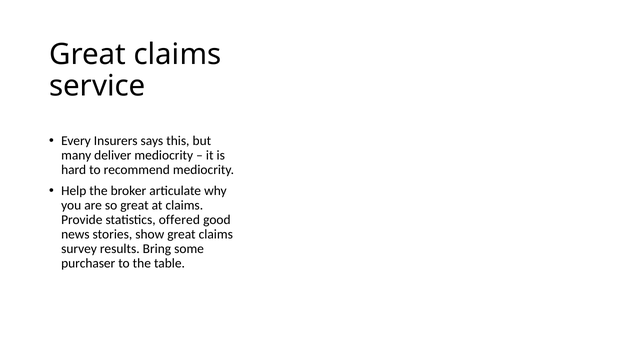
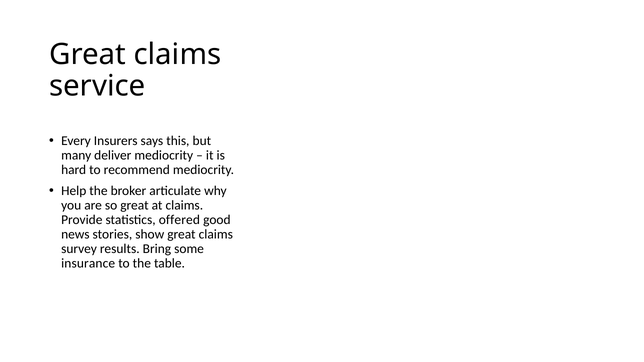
purchaser: purchaser -> insurance
